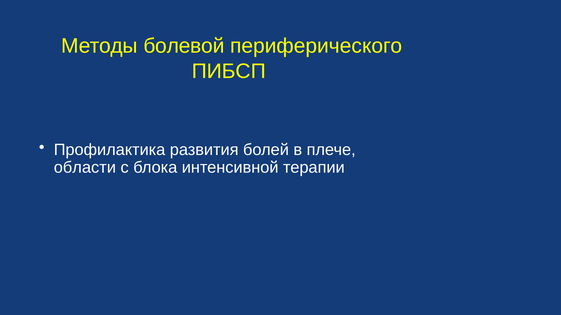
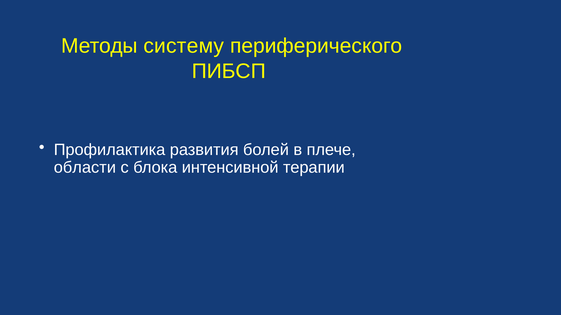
болевой: болевой -> систему
